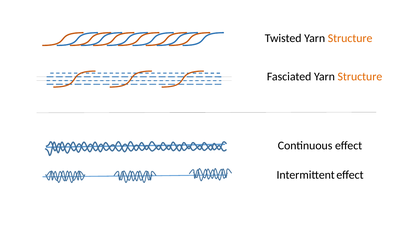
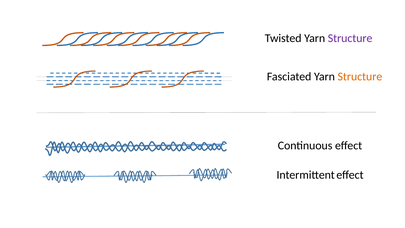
Structure at (350, 38) colour: orange -> purple
